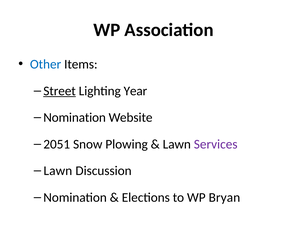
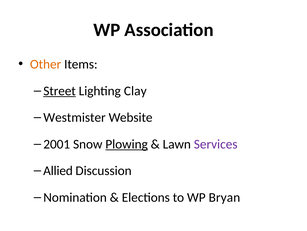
Other colour: blue -> orange
Year: Year -> Clay
Nomination at (75, 117): Nomination -> Westmister
2051: 2051 -> 2001
Plowing underline: none -> present
Lawn at (58, 170): Lawn -> Allied
